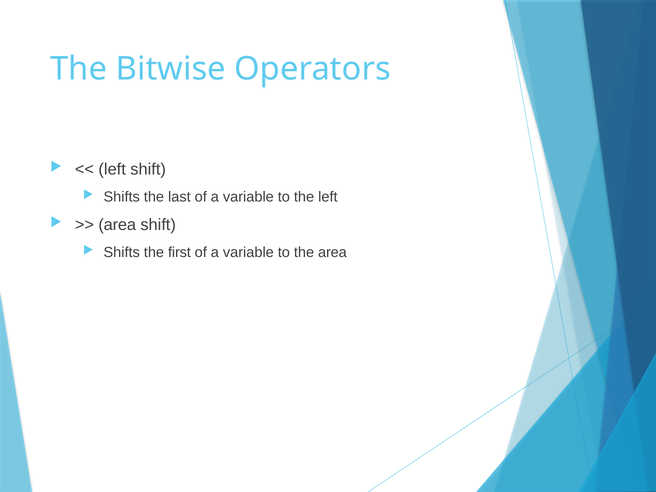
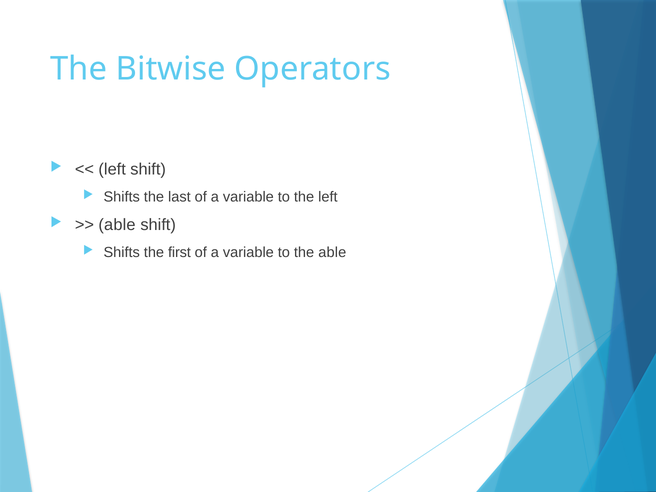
area at (117, 225): area -> able
the area: area -> able
